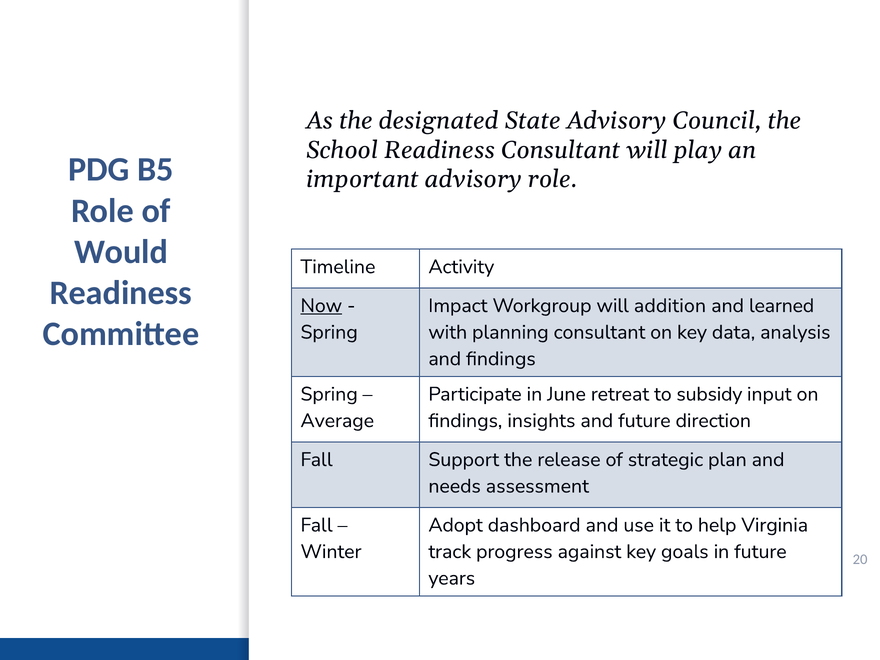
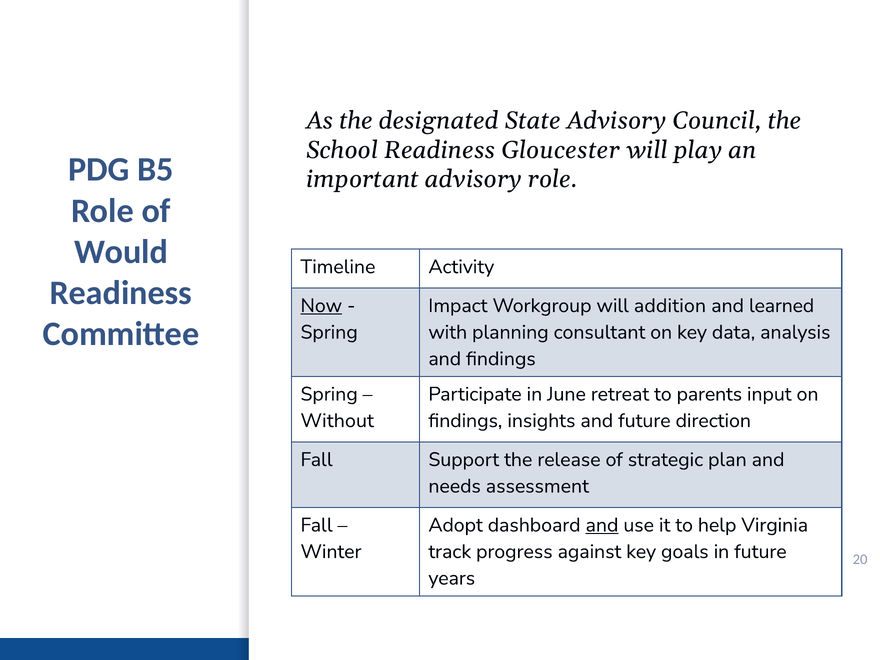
Readiness Consultant: Consultant -> Gloucester
subsidy: subsidy -> parents
Average: Average -> Without
and at (602, 525) underline: none -> present
